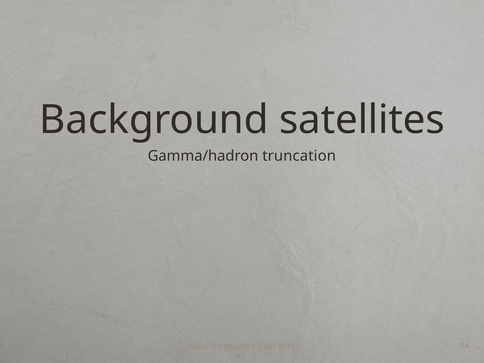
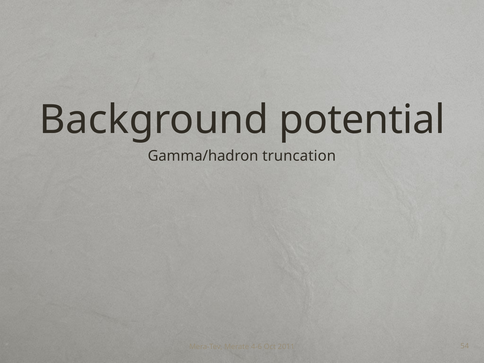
satellites: satellites -> potential
